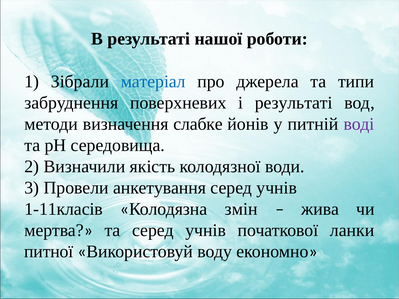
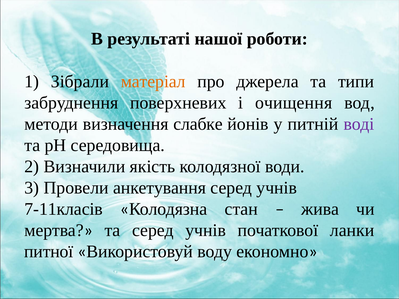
матеріал colour: blue -> orange
і результаті: результаті -> очищення
1-11класів: 1-11класів -> 7-11класів
змін: змін -> стан
